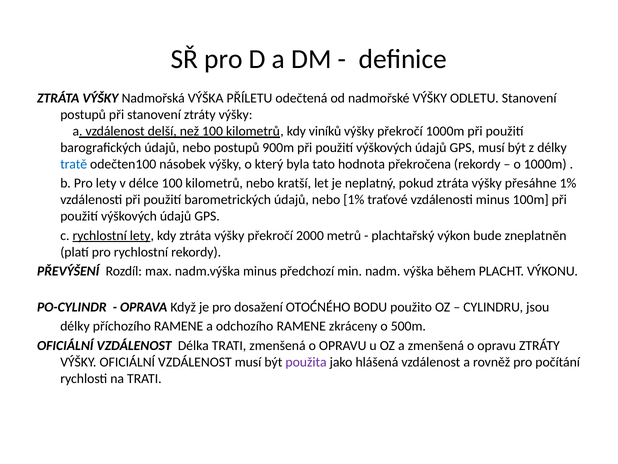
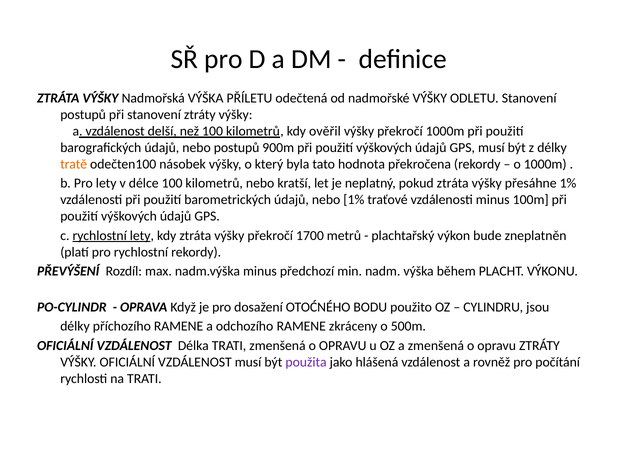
viníků: viníků -> ověřil
tratě colour: blue -> orange
2000: 2000 -> 1700
